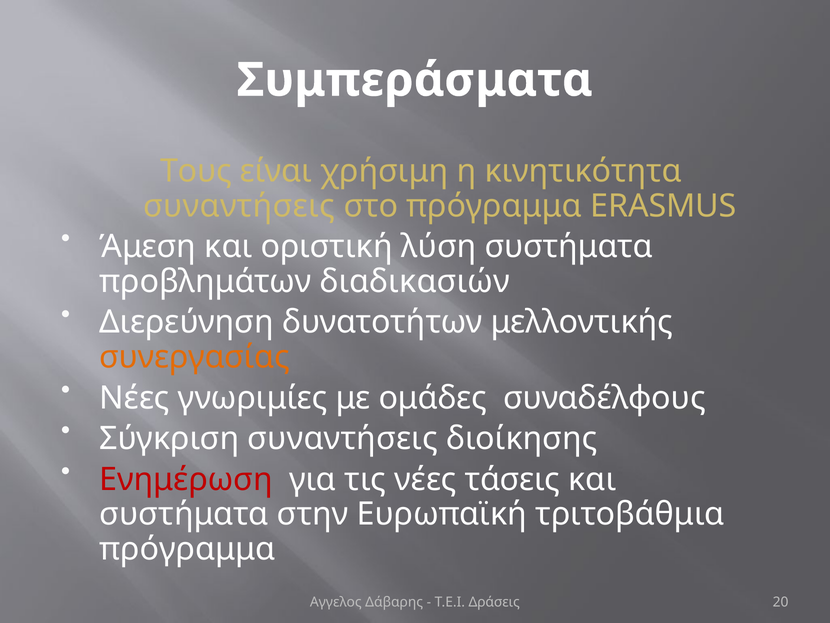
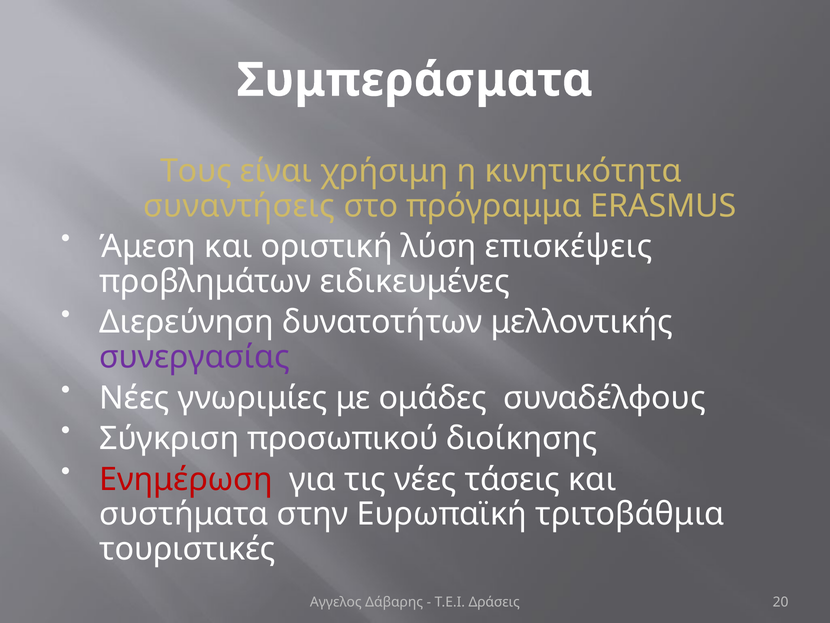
λύση συστήματα: συστήματα -> επισκέψεις
διαδικασιών: διαδικασιών -> ειδικευμένες
συνεργασίας colour: orange -> purple
Σύγκριση συναντήσεις: συναντήσεις -> προσωπικού
πρόγραμμα at (187, 549): πρόγραμμα -> τουριστικές
